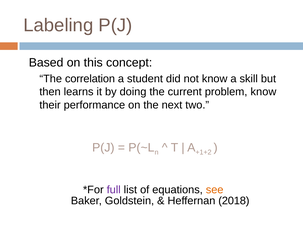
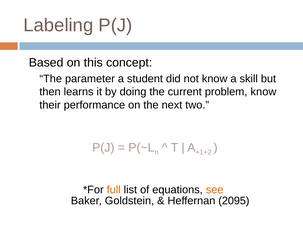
correlation: correlation -> parameter
full colour: purple -> orange
2018: 2018 -> 2095
